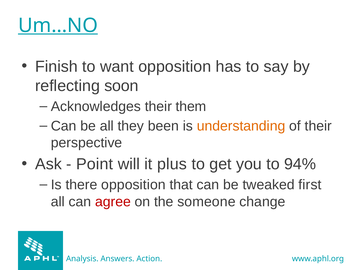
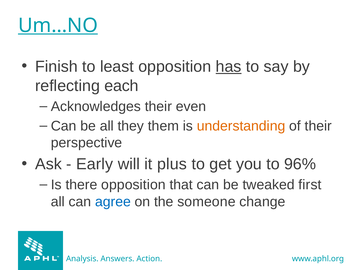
want: want -> least
has underline: none -> present
soon: soon -> each
them: them -> even
been: been -> them
Point: Point -> Early
94%: 94% -> 96%
agree colour: red -> blue
